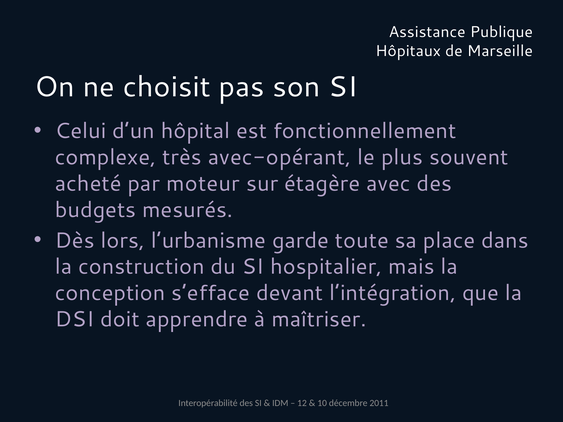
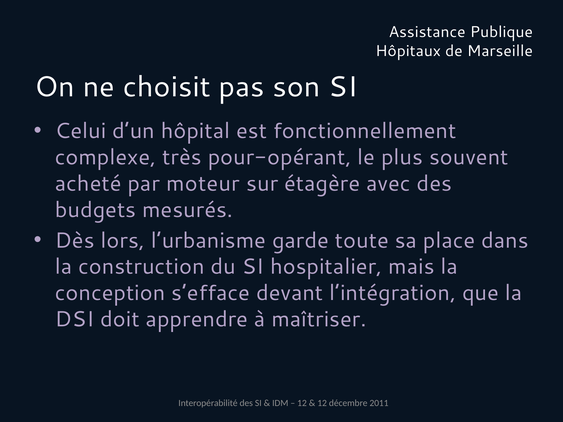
avec-opérant: avec-opérant -> pour-opérant
10 at (322, 403): 10 -> 12
